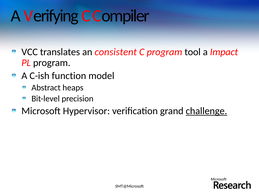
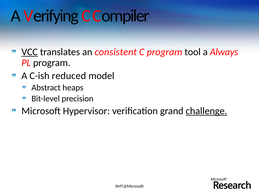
VCC underline: none -> present
Impact: Impact -> Always
function: function -> reduced
